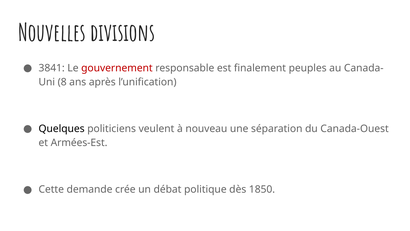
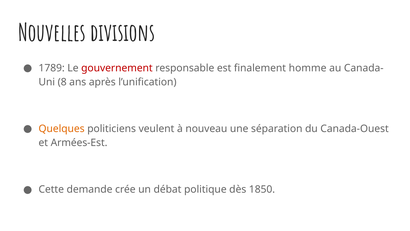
3841: 3841 -> 1789
peuples: peuples -> homme
Quelques colour: black -> orange
